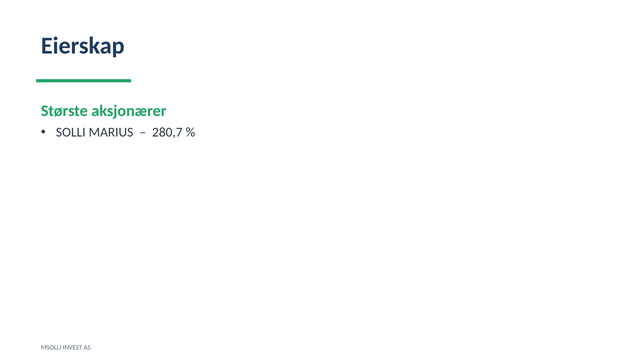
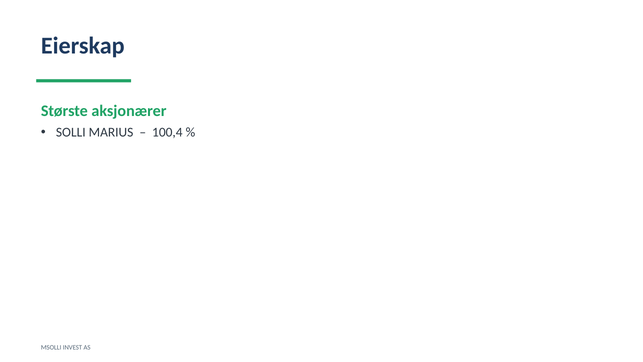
280,7: 280,7 -> 100,4
